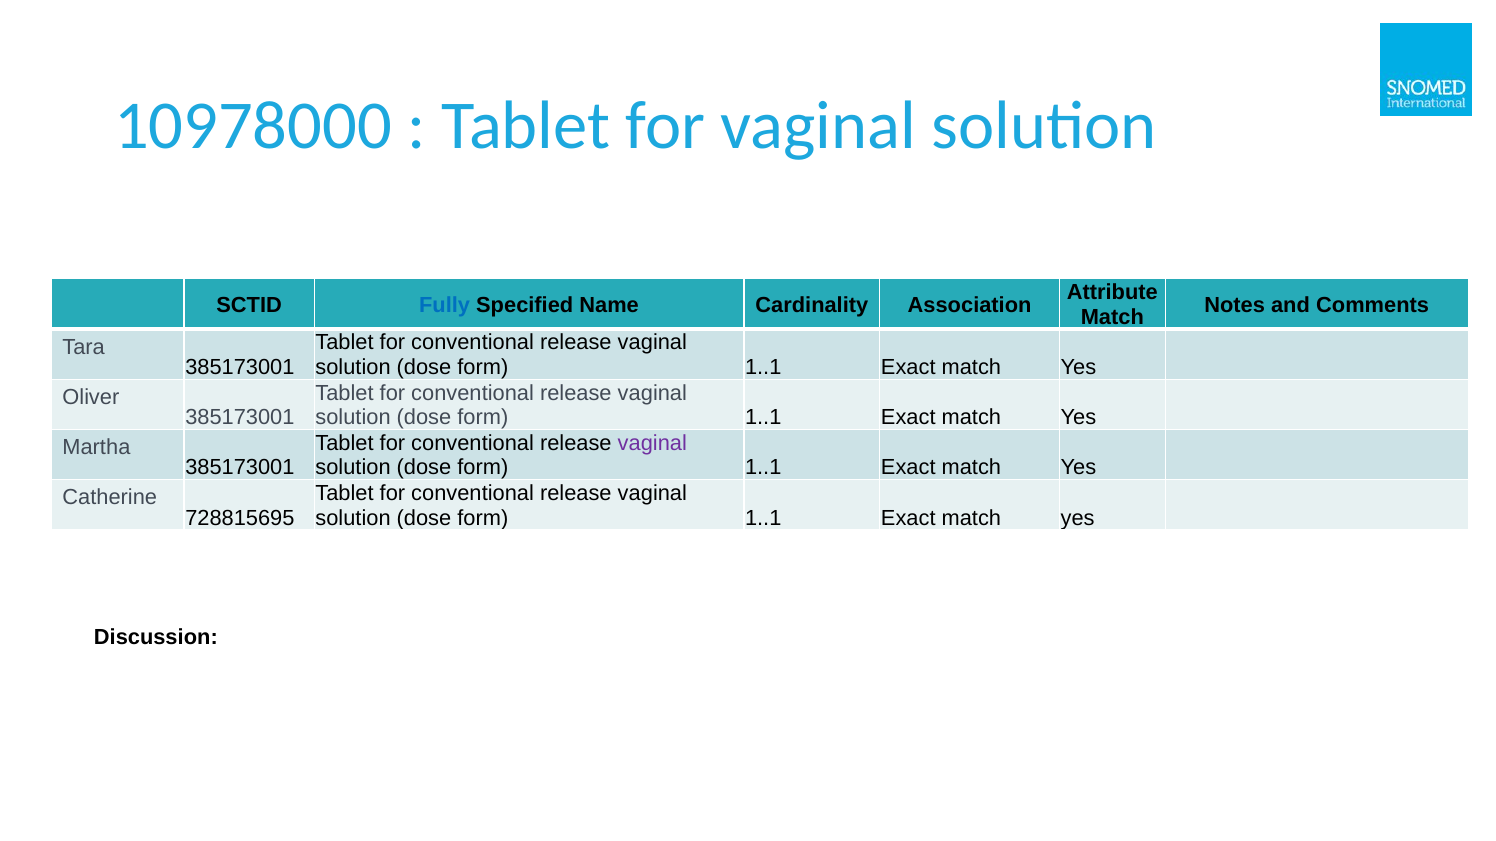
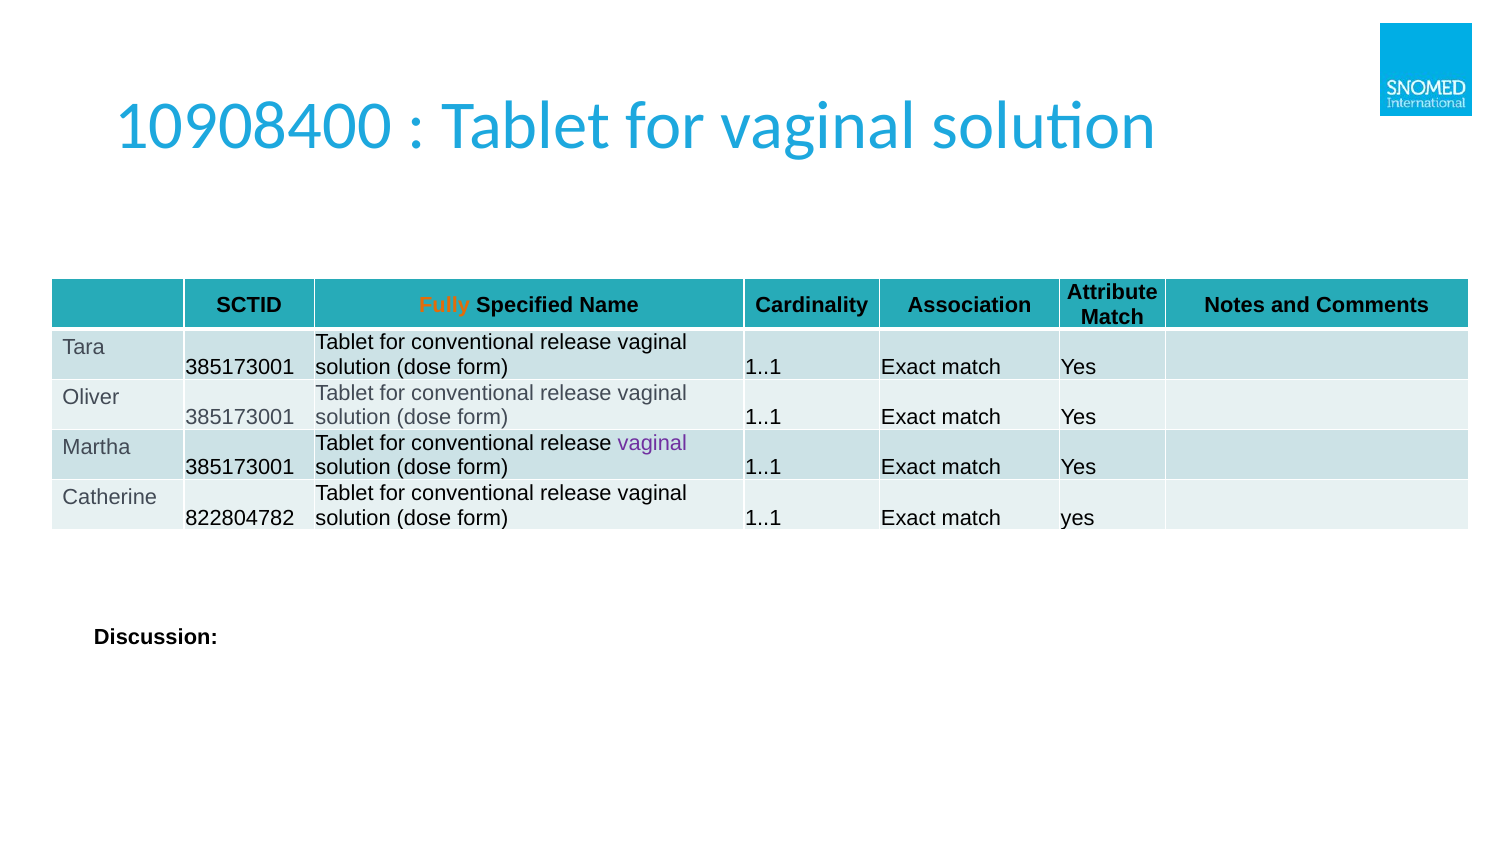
10978000: 10978000 -> 10908400
Fully colour: blue -> orange
728815695: 728815695 -> 822804782
